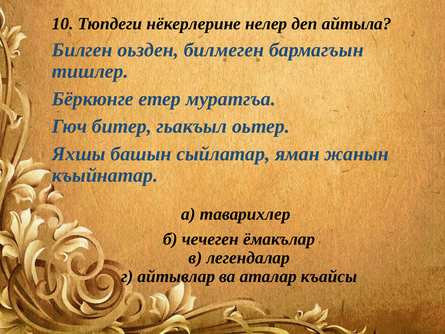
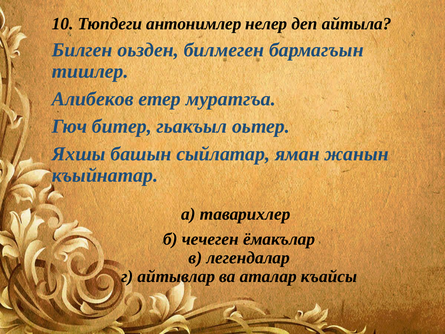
нёкерлерине: нёкерлерине -> антонимлер
Бёркюнге: Бёркюнге -> Алибеков
